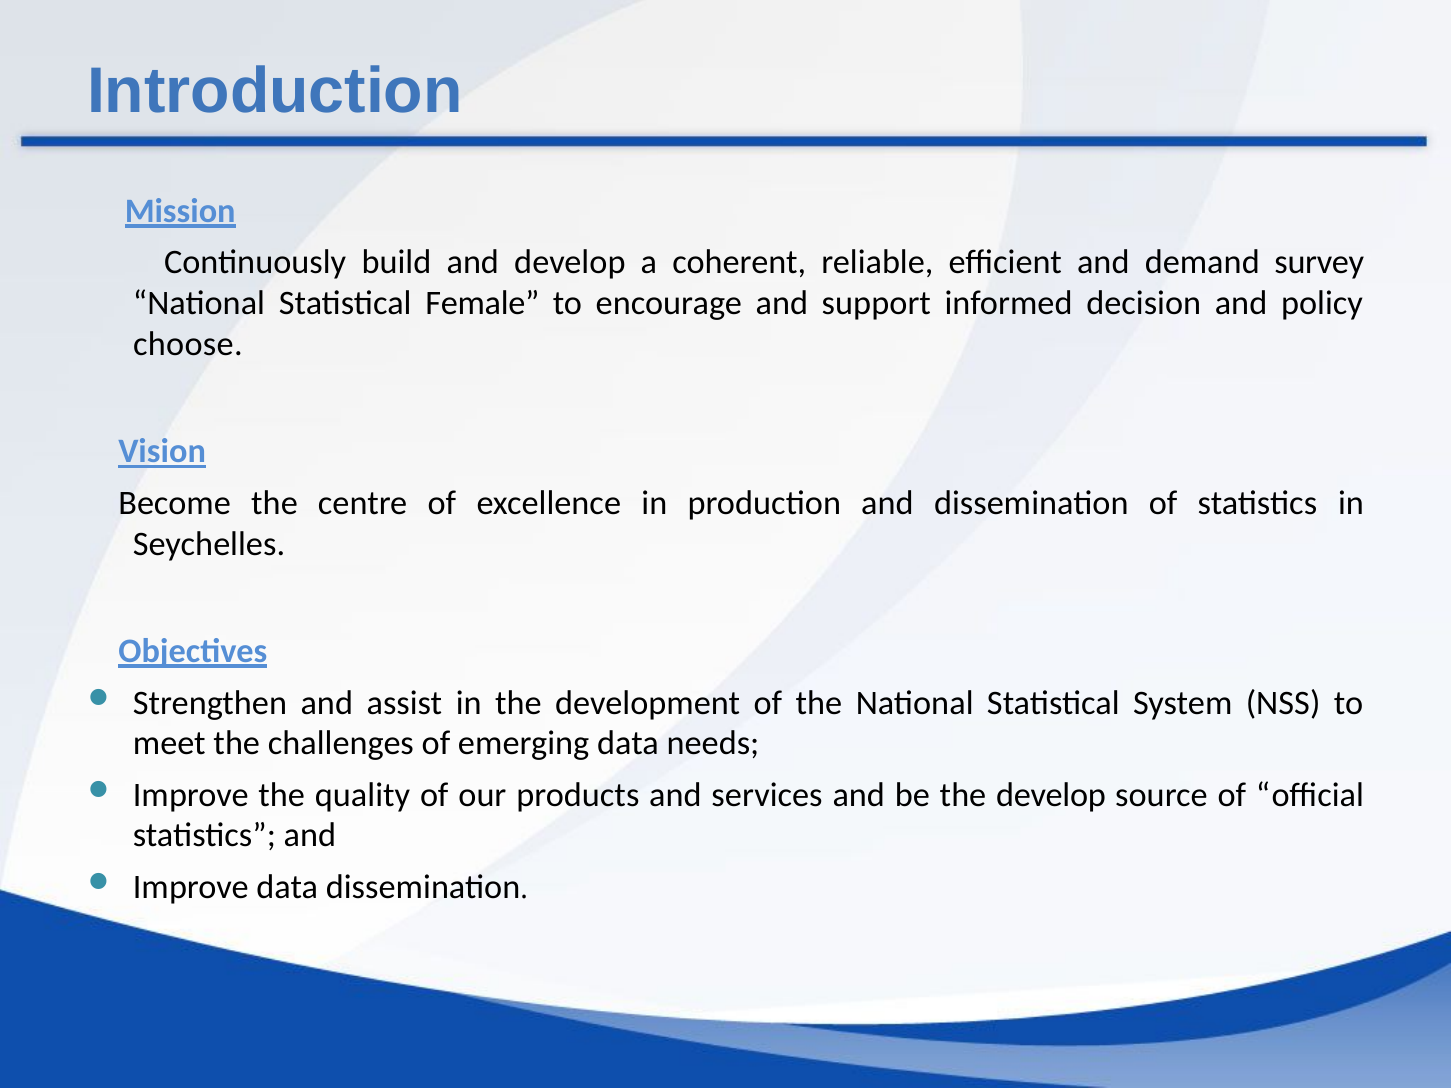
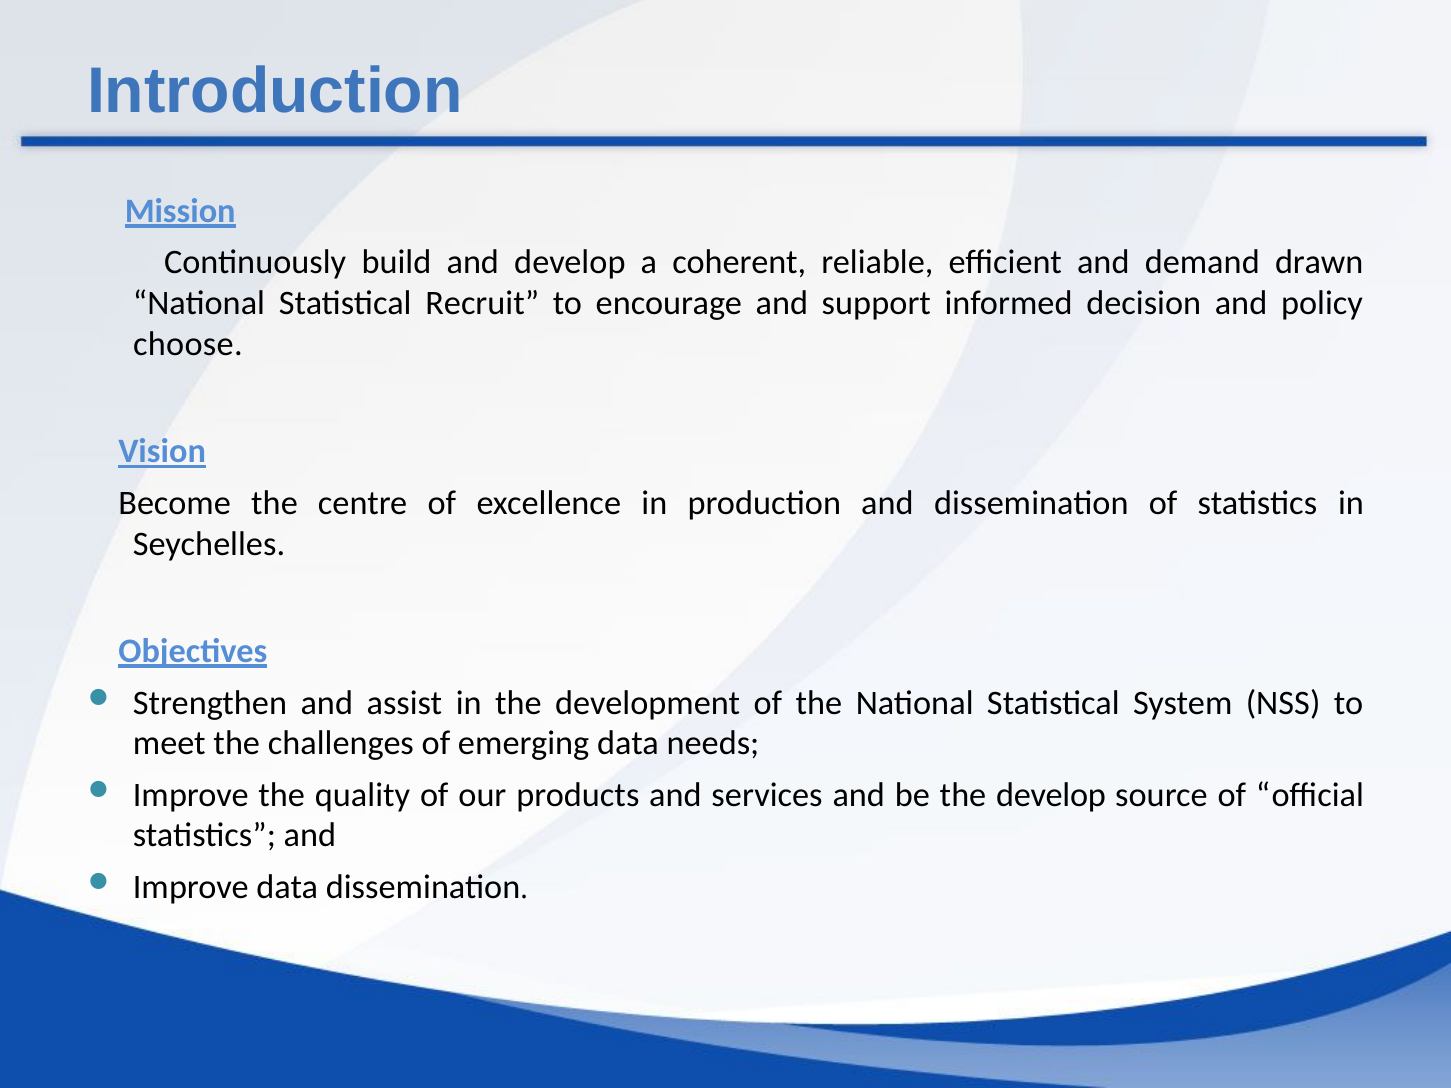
survey: survey -> drawn
Female: Female -> Recruit
